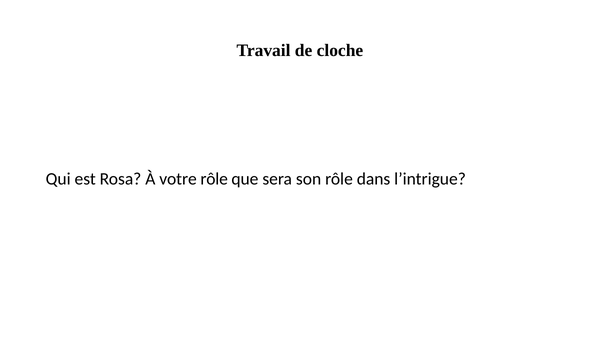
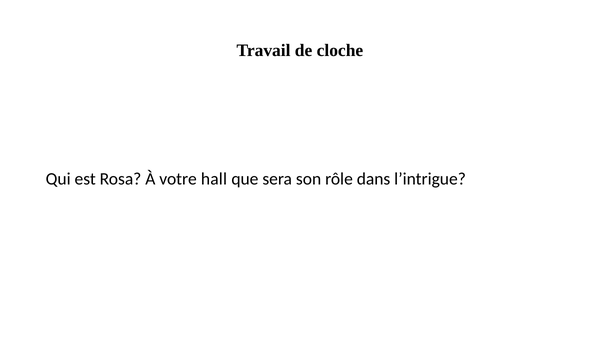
votre rôle: rôle -> hall
